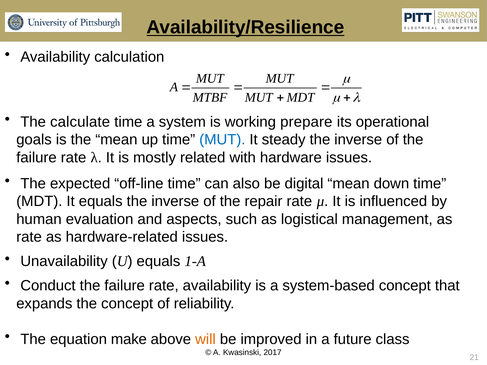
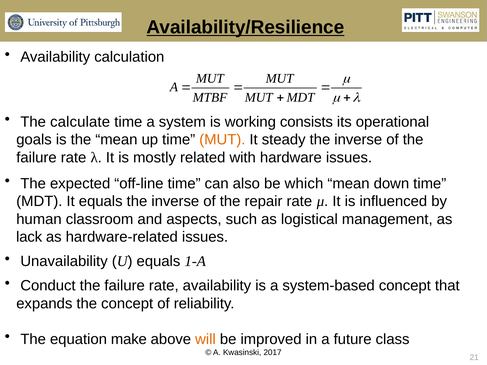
prepare: prepare -> consists
MUT at (222, 140) colour: blue -> orange
digital: digital -> which
evaluation: evaluation -> classroom
rate at (29, 237): rate -> lack
